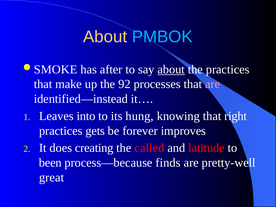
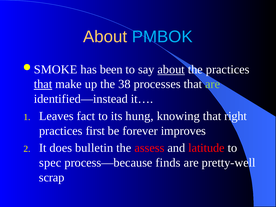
after: after -> been
that at (43, 84) underline: none -> present
92: 92 -> 38
are at (213, 84) colour: pink -> light green
into: into -> fact
gets: gets -> first
creating: creating -> bulletin
called: called -> assess
been: been -> spec
great: great -> scrap
